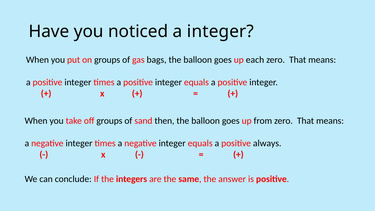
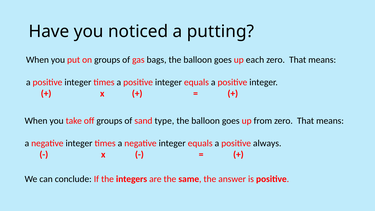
a integer: integer -> putting
then: then -> type
